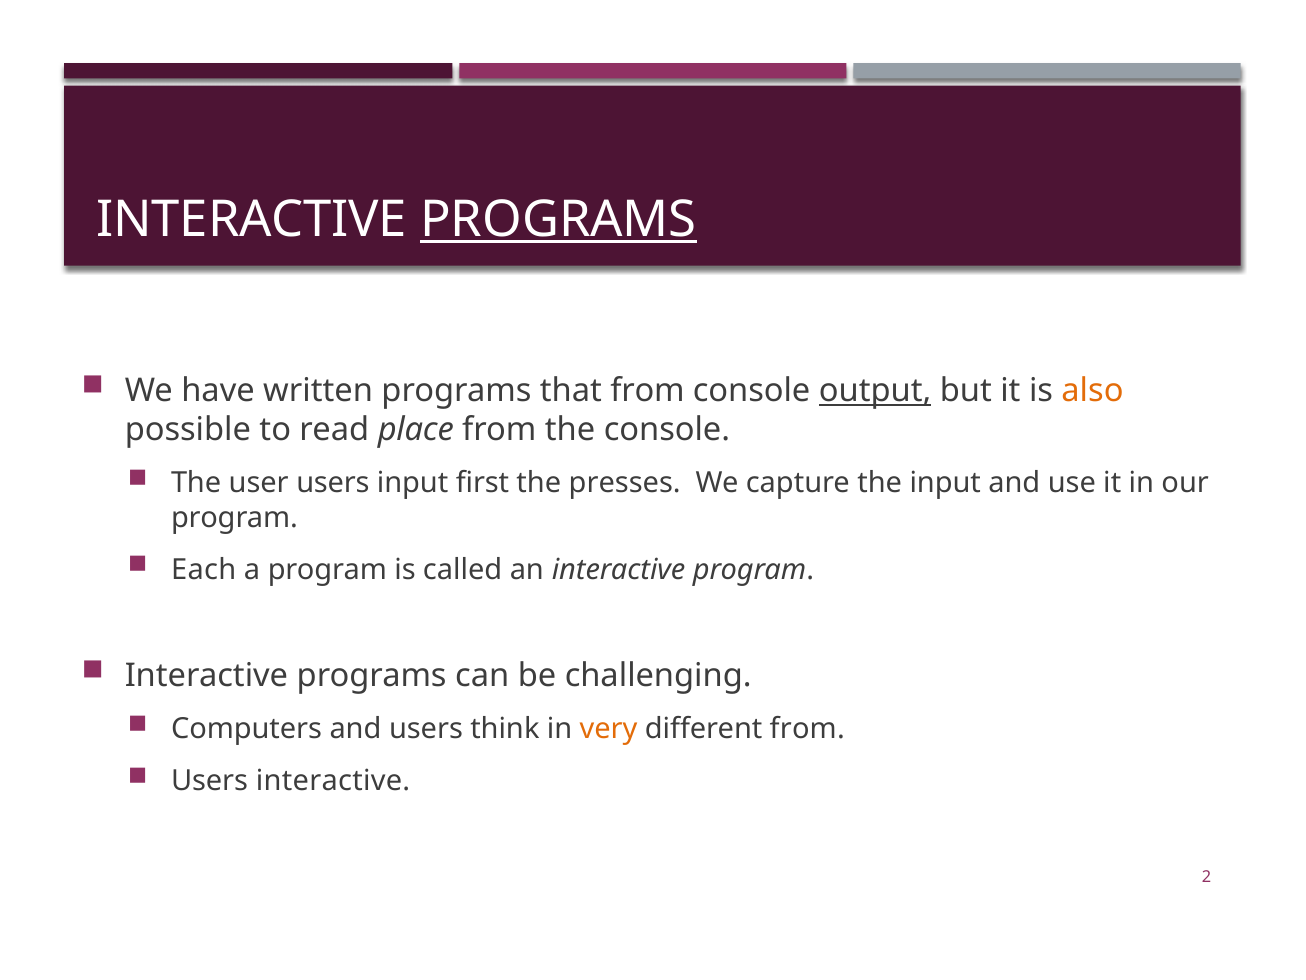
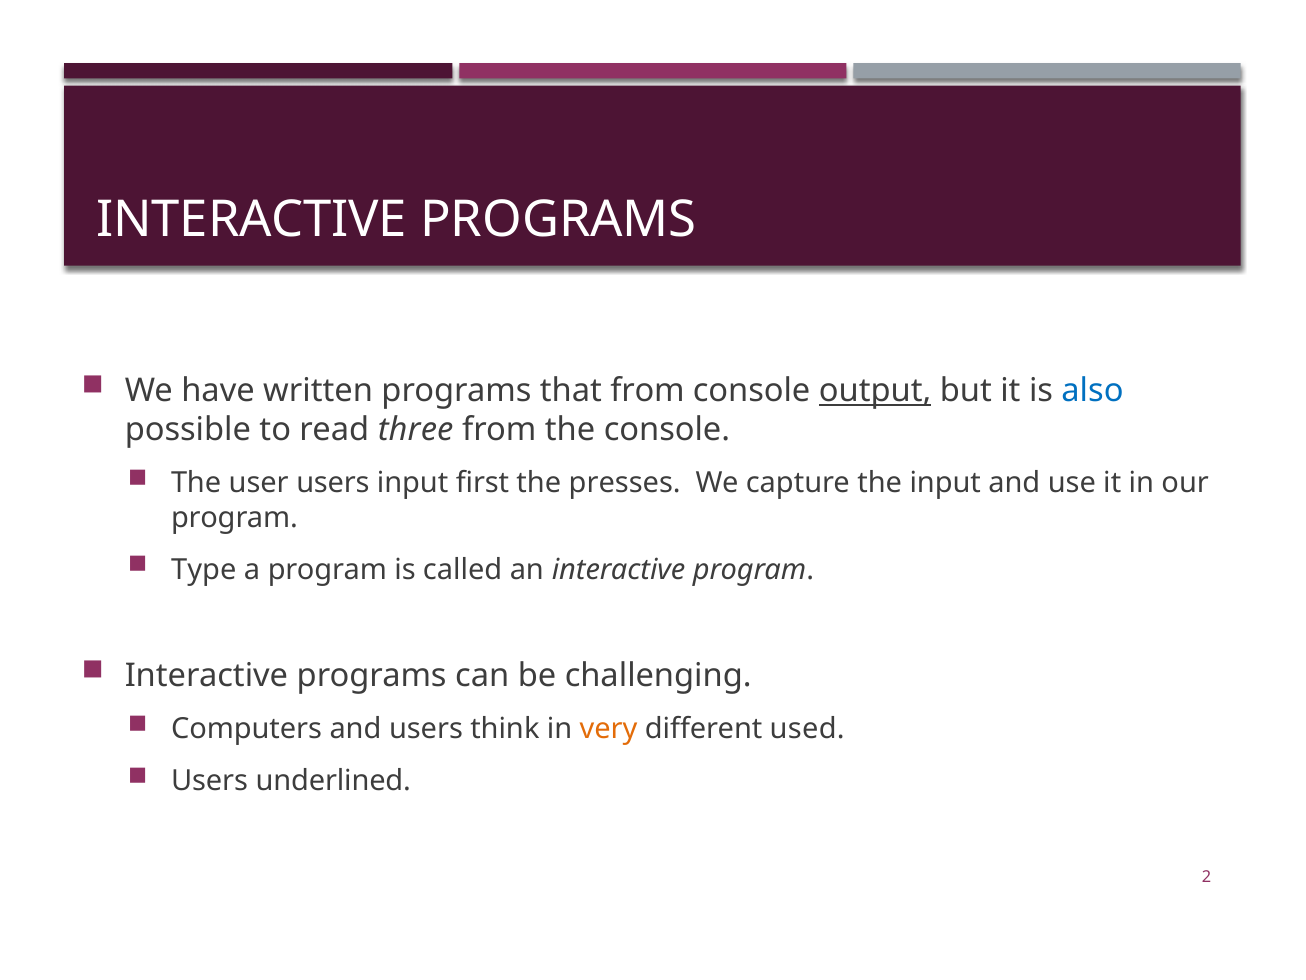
PROGRAMS at (559, 219) underline: present -> none
also colour: orange -> blue
place: place -> three
Each: Each -> Type
different from: from -> used
Users interactive: interactive -> underlined
